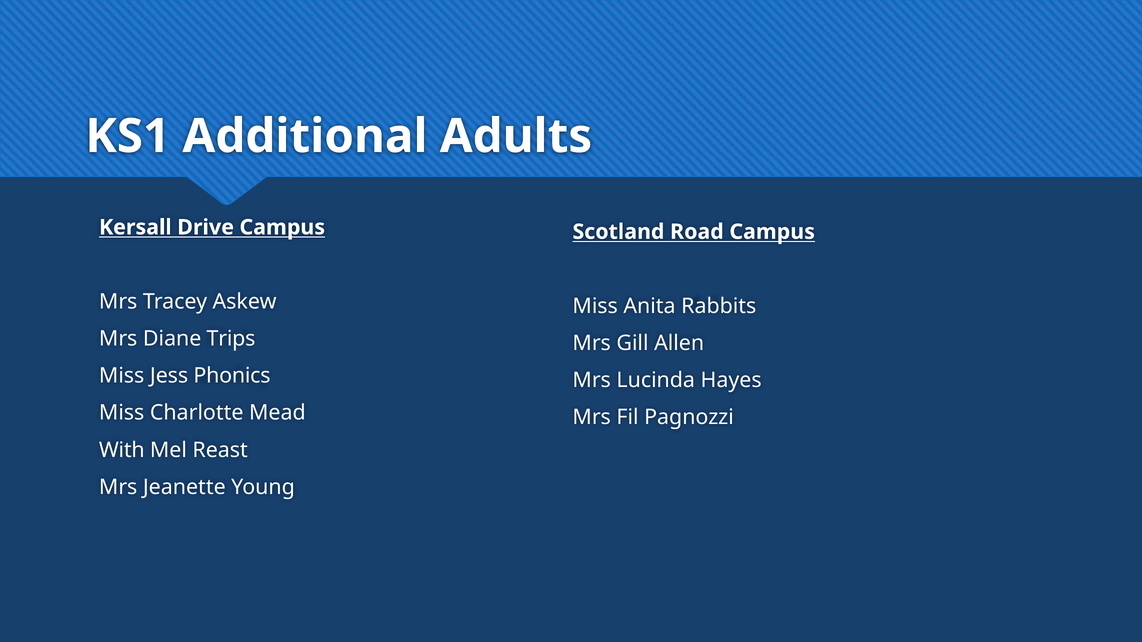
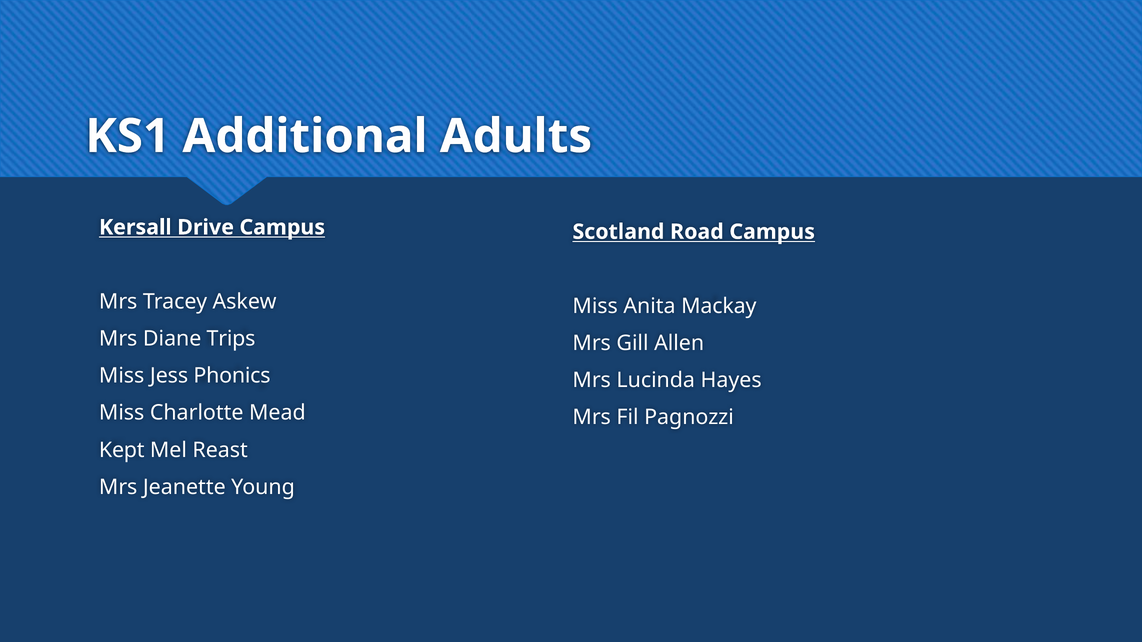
Rabbits: Rabbits -> Mackay
With: With -> Kept
